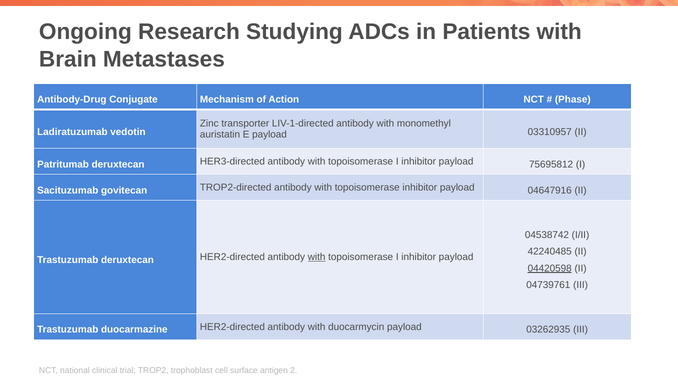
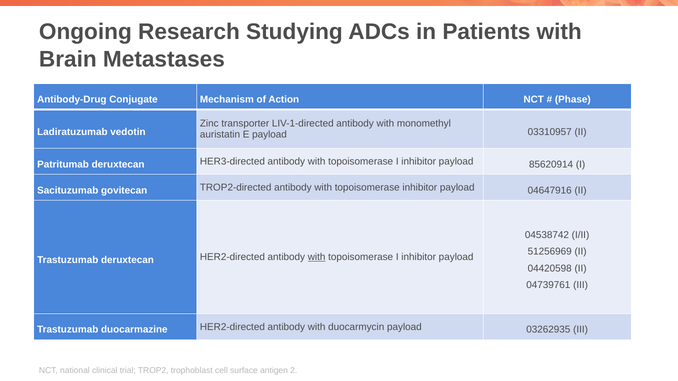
75695812: 75695812 -> 85620914
42240485: 42240485 -> 51256969
04420598 underline: present -> none
